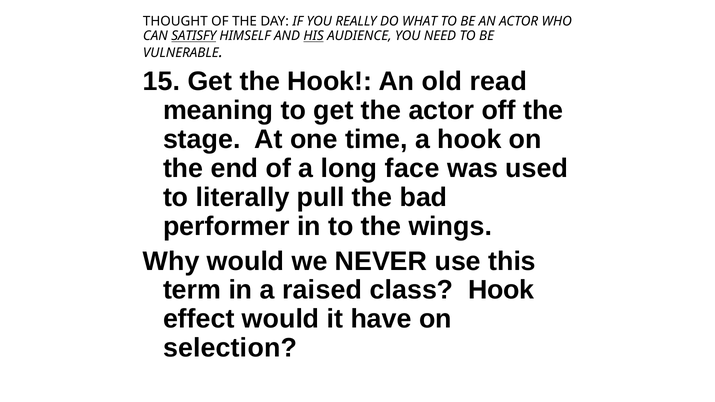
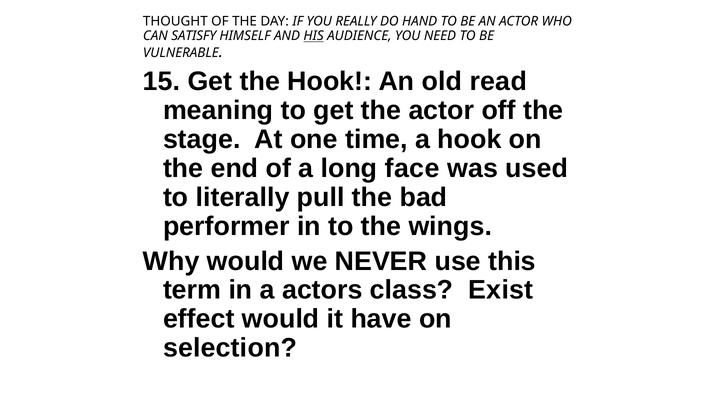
WHAT: WHAT -> HAND
SATISFY underline: present -> none
raised: raised -> actors
class Hook: Hook -> Exist
